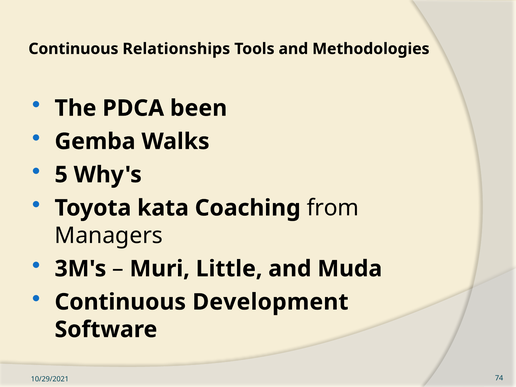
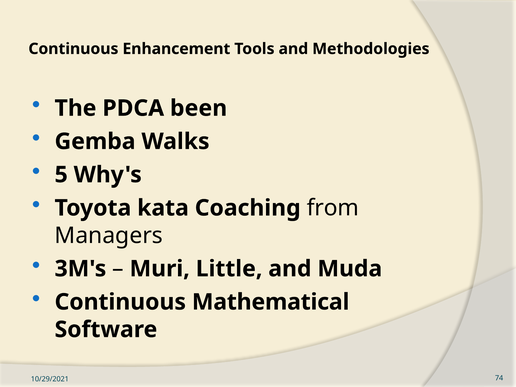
Relationships: Relationships -> Enhancement
Development: Development -> Mathematical
